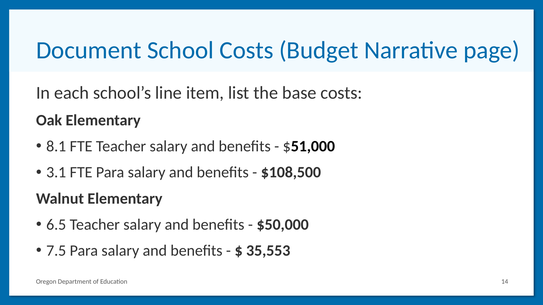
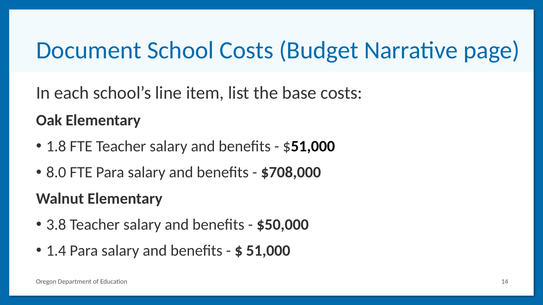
8.1: 8.1 -> 1.8
3.1: 3.1 -> 8.0
$108,500: $108,500 -> $708,000
6.5: 6.5 -> 3.8
7.5: 7.5 -> 1.4
35,553: 35,553 -> 51,000
